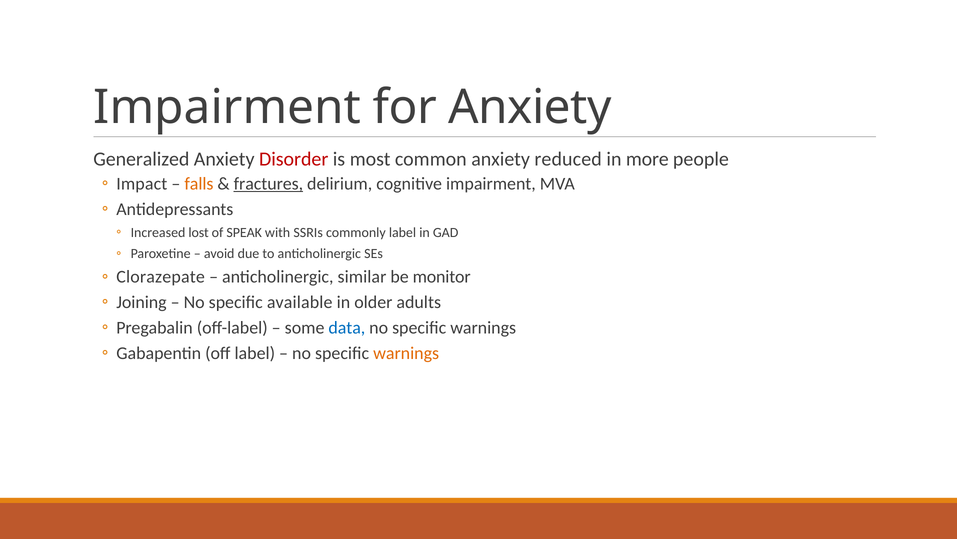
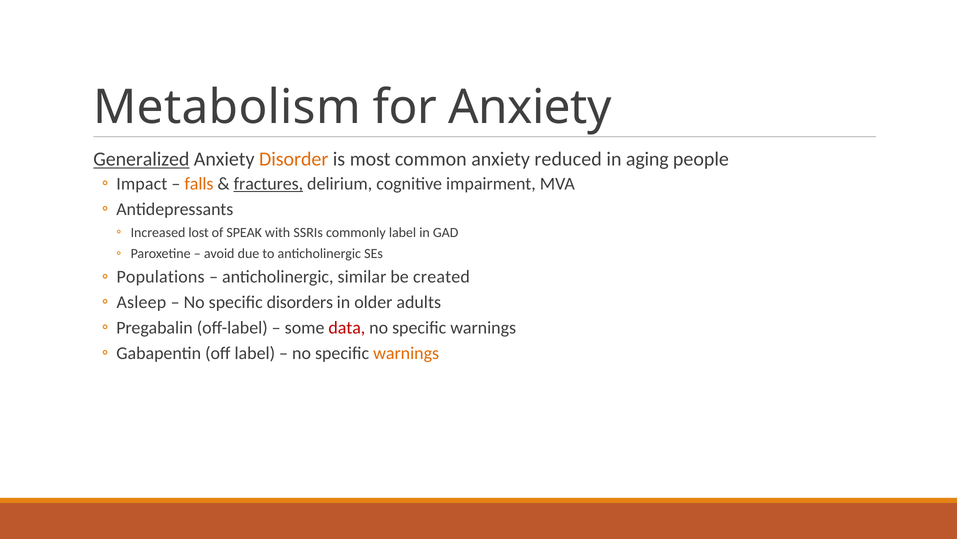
Impairment at (227, 107): Impairment -> Metabolism
Generalized underline: none -> present
Disorder colour: red -> orange
more: more -> aging
Clorazepate: Clorazepate -> Populations
monitor: monitor -> created
Joining: Joining -> Asleep
available: available -> disorders
data colour: blue -> red
